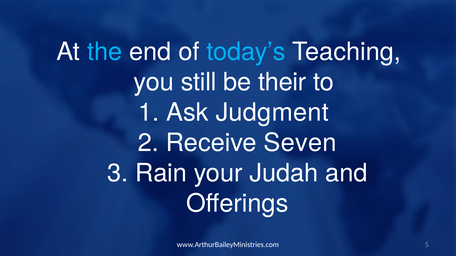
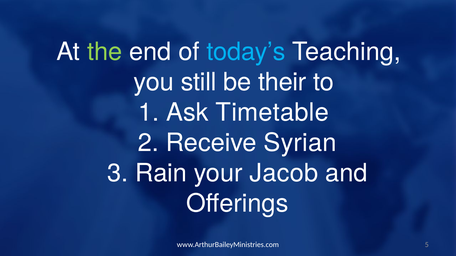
the colour: light blue -> light green
Judgment: Judgment -> Timetable
Seven: Seven -> Syrian
Judah: Judah -> Jacob
